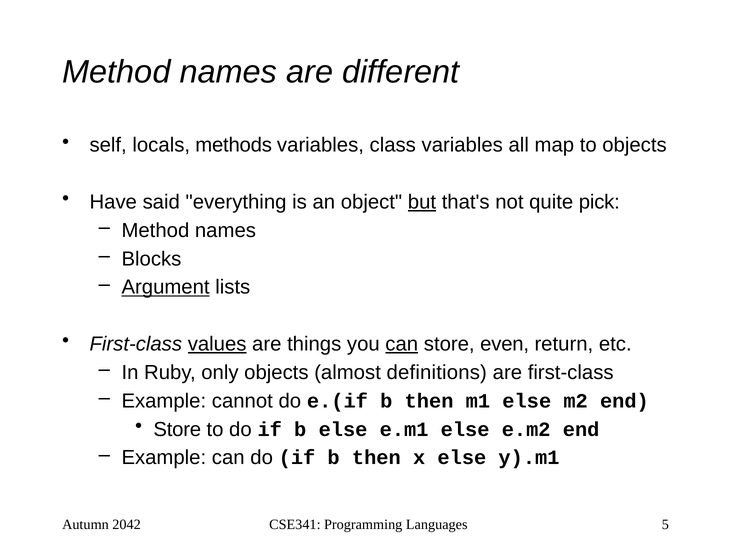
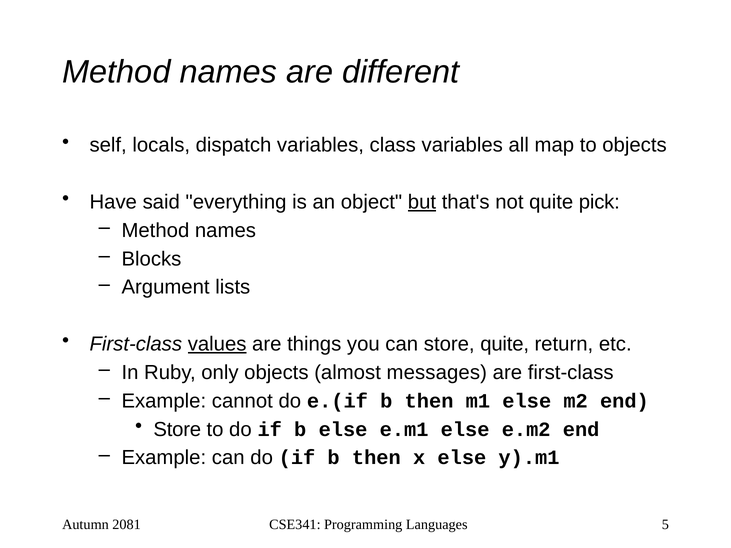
methods: methods -> dispatch
Argument underline: present -> none
can at (402, 344) underline: present -> none
store even: even -> quite
definitions: definitions -> messages
2042: 2042 -> 2081
